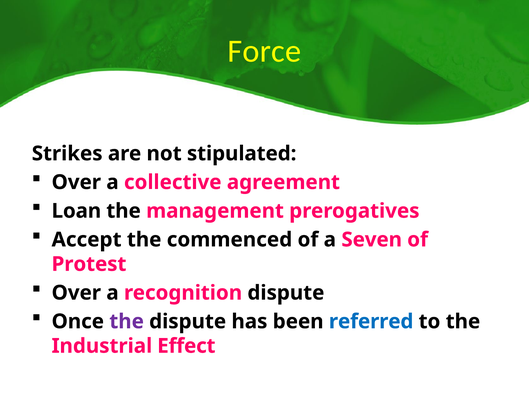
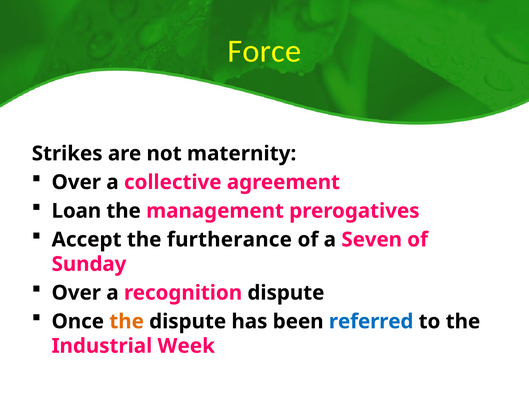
stipulated: stipulated -> maternity
commenced: commenced -> furtherance
Protest: Protest -> Sunday
the at (127, 321) colour: purple -> orange
Effect: Effect -> Week
